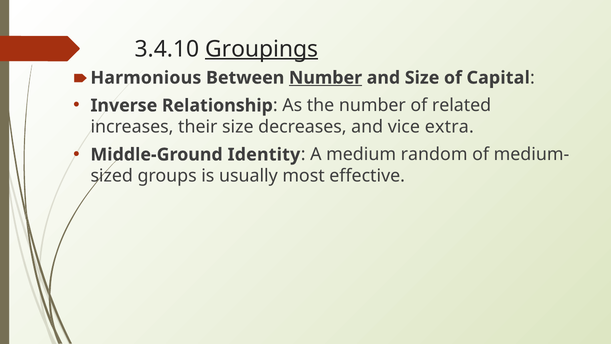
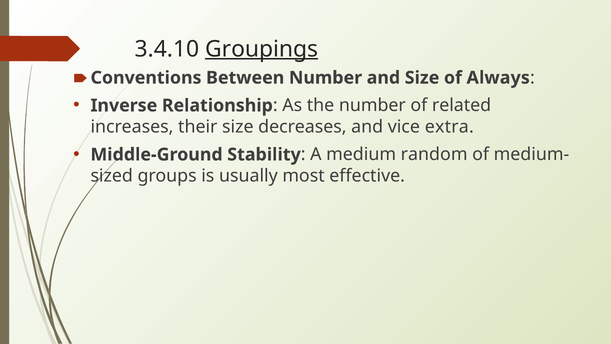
Harmonious: Harmonious -> Conventions
Number at (326, 78) underline: present -> none
Capital: Capital -> Always
Identity: Identity -> Stability
